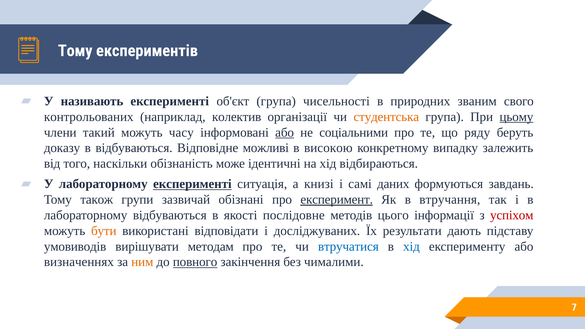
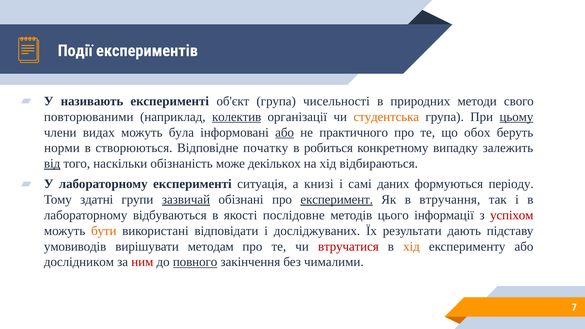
Тому at (75, 51): Тому -> Події
званим: званим -> методи
контрольованих: контрольованих -> повторюваними
колектив underline: none -> present
такий: такий -> видах
часу: часу -> була
соціальними: соціальними -> практичного
ряду: ряду -> обох
доказу: доказу -> норми
в відбуваються: відбуваються -> створюються
можливі: можливі -> початку
високою: високою -> робиться
від underline: none -> present
ідентичні: ідентичні -> декількох
експерименті at (192, 184) underline: present -> none
завдань: завдань -> періоду
також: також -> здатні
зазвичай underline: none -> present
втручатися colour: blue -> red
хід at (411, 246) colour: blue -> orange
визначеннях: визначеннях -> дослідником
ним colour: orange -> red
